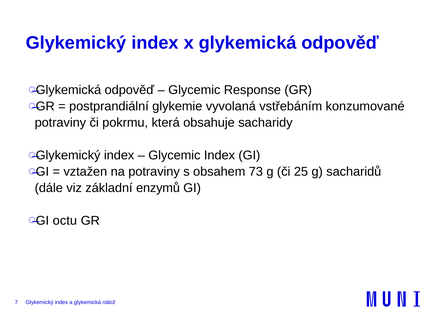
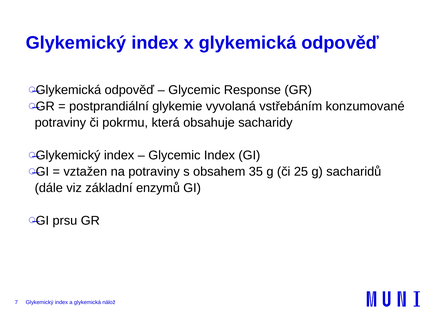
73: 73 -> 35
octu: octu -> prsu
